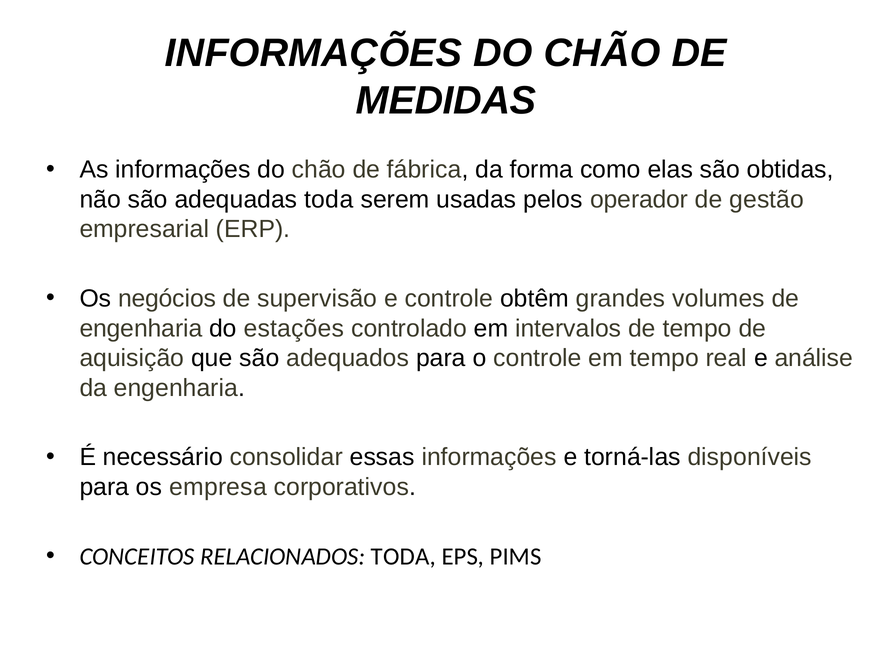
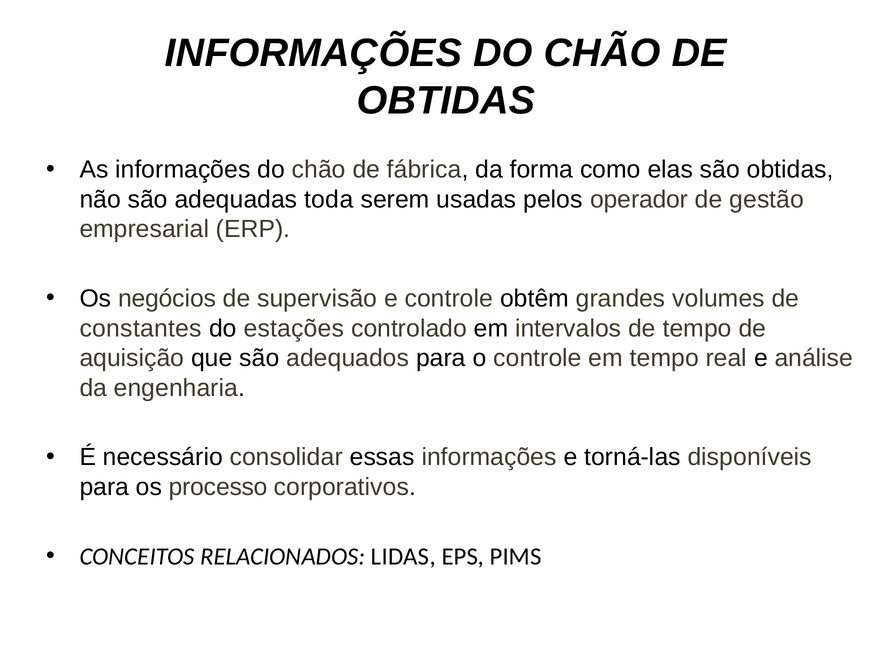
MEDIDAS at (446, 101): MEDIDAS -> OBTIDAS
engenharia at (141, 328): engenharia -> constantes
empresa: empresa -> processo
RELACIONADOS TODA: TODA -> LIDAS
